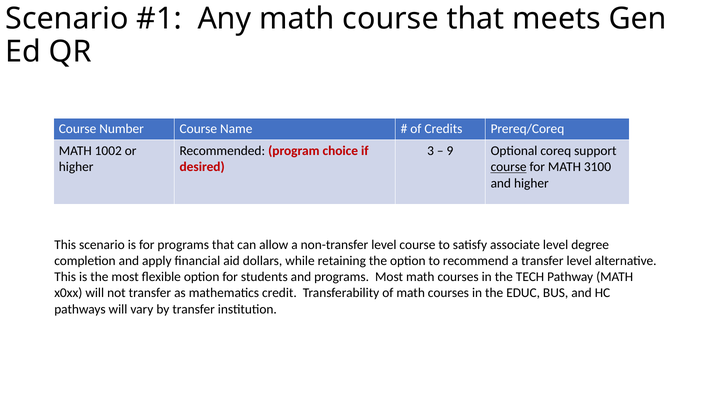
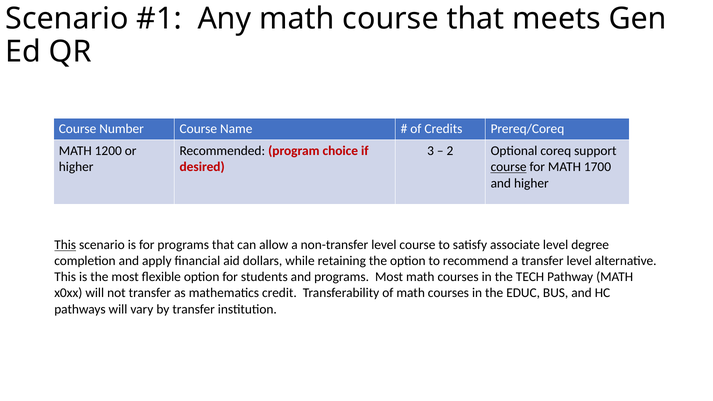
1002: 1002 -> 1200
9: 9 -> 2
3100: 3100 -> 1700
This at (65, 245) underline: none -> present
